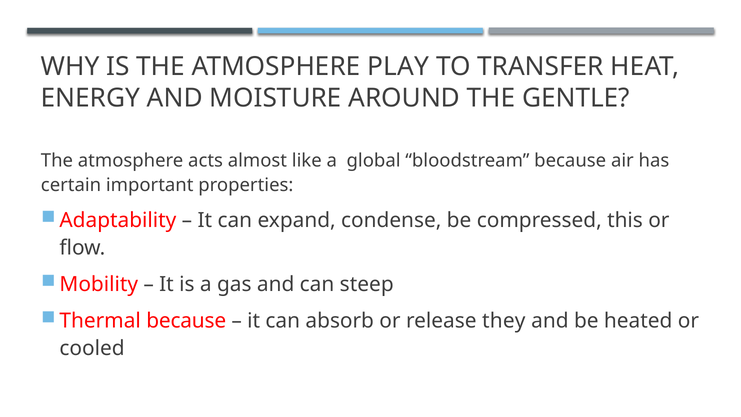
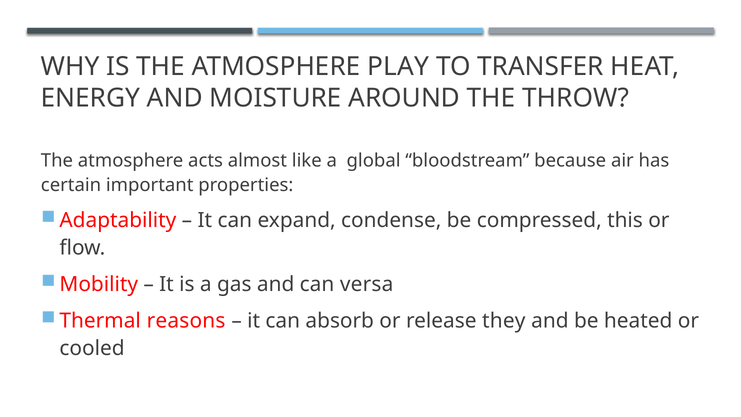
GENTLE: GENTLE -> THROW
steep: steep -> versa
Thermal because: because -> reasons
